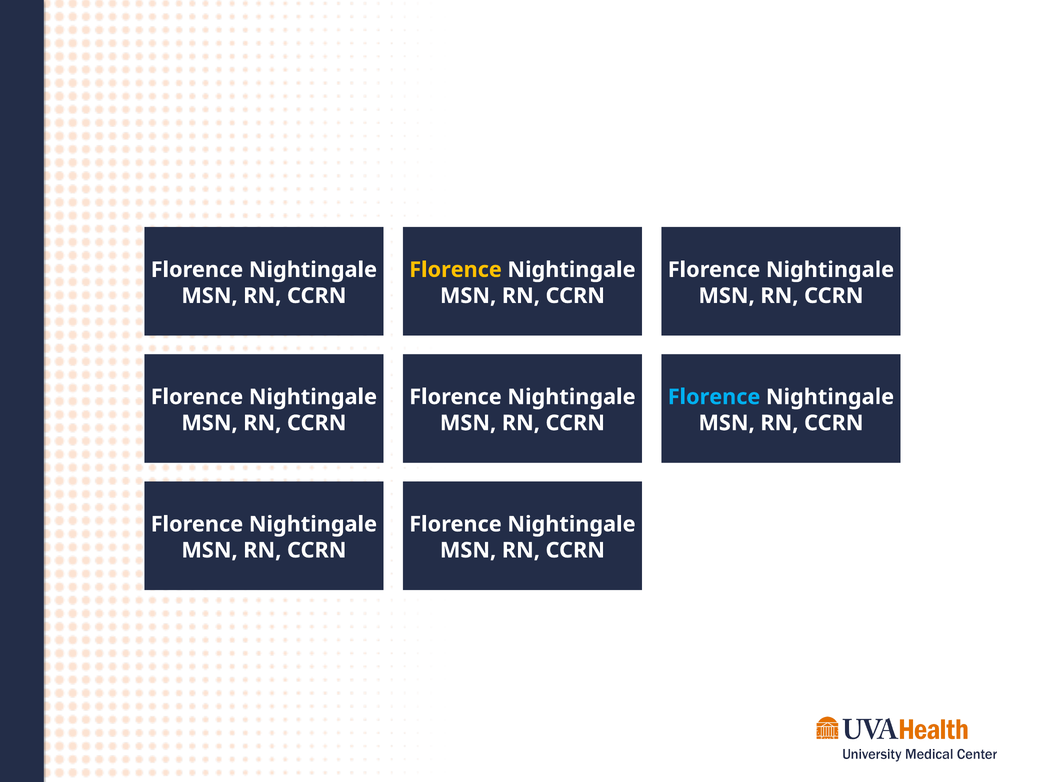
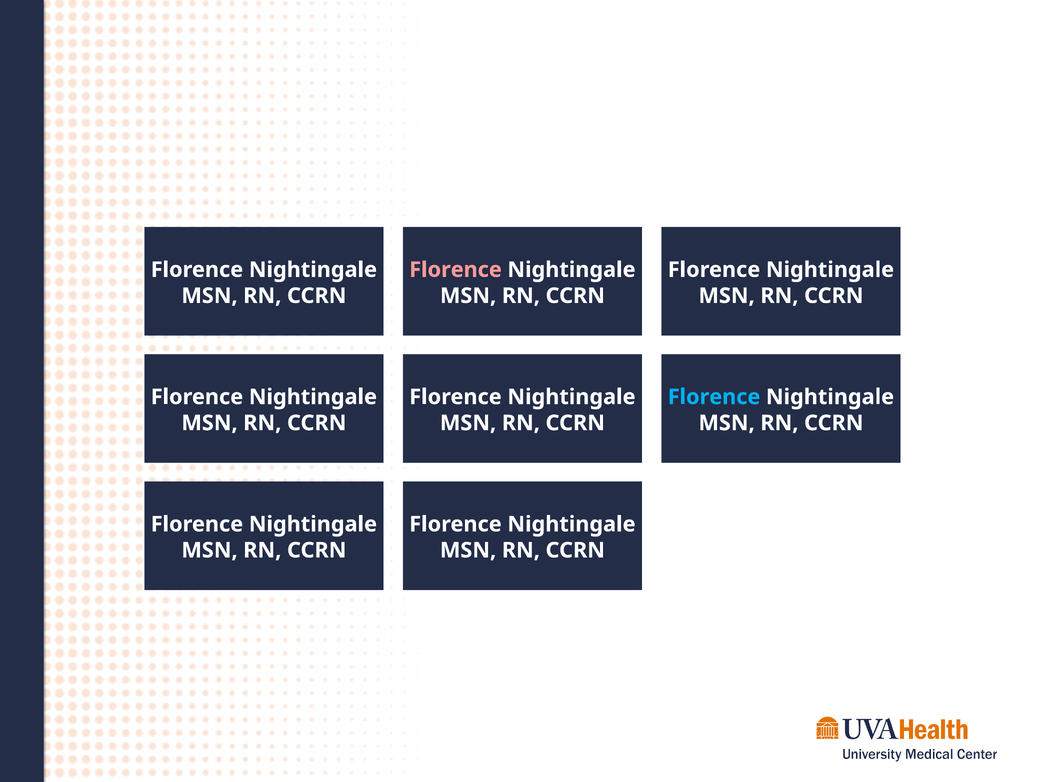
Florence at (456, 270) colour: yellow -> pink
